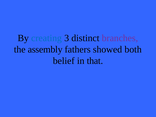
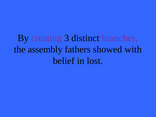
creating colour: blue -> purple
both: both -> with
that: that -> lost
